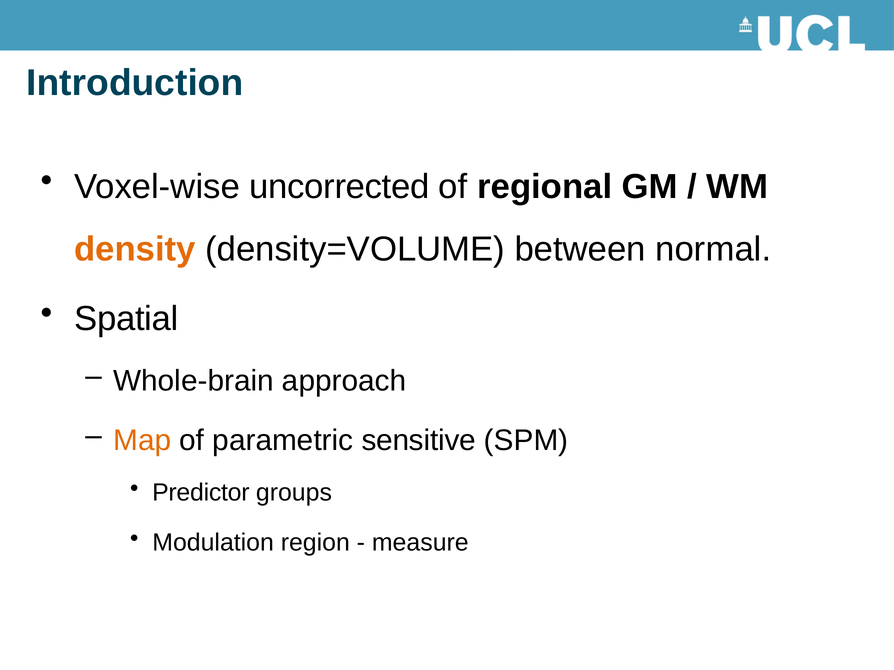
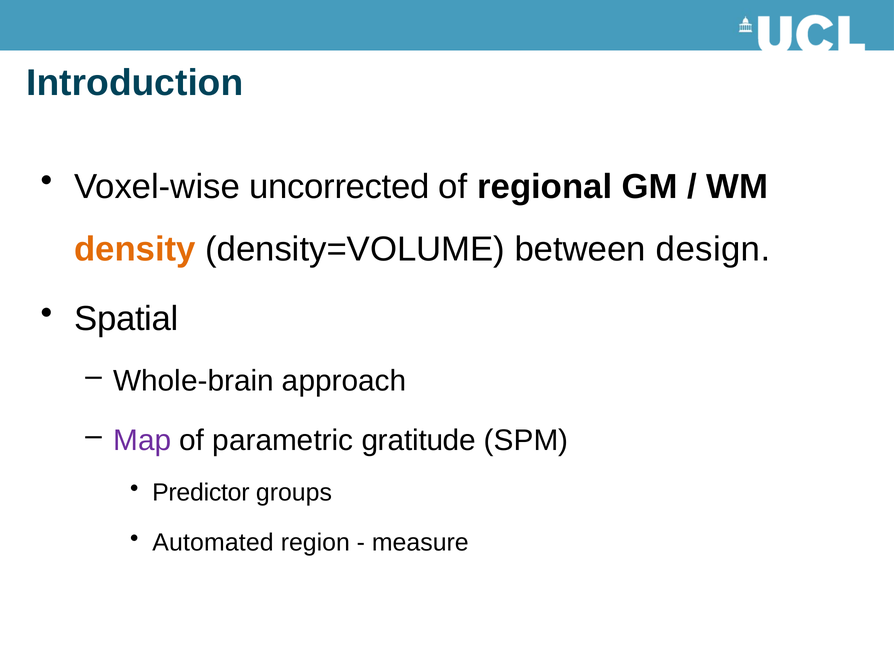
normal: normal -> design
Map colour: orange -> purple
sensitive: sensitive -> gratitude
Modulation: Modulation -> Automated
